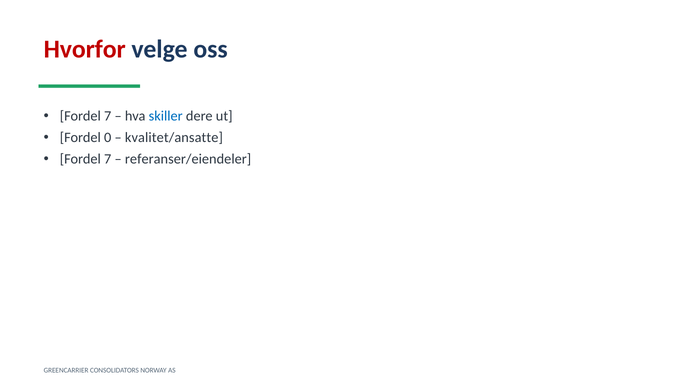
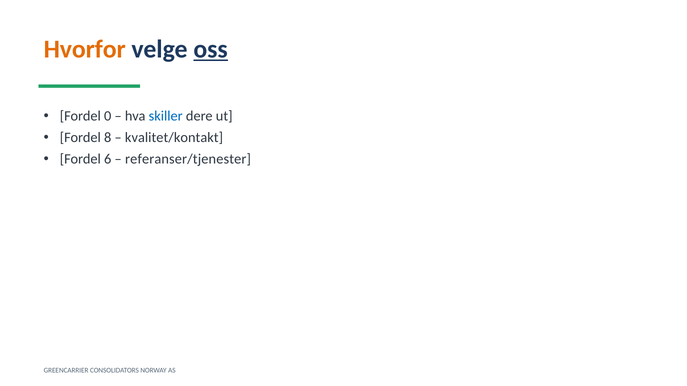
Hvorfor colour: red -> orange
oss underline: none -> present
7 at (108, 116): 7 -> 0
0: 0 -> 8
kvalitet/ansatte: kvalitet/ansatte -> kvalitet/kontakt
7 at (108, 159): 7 -> 6
referanser/eiendeler: referanser/eiendeler -> referanser/tjenester
